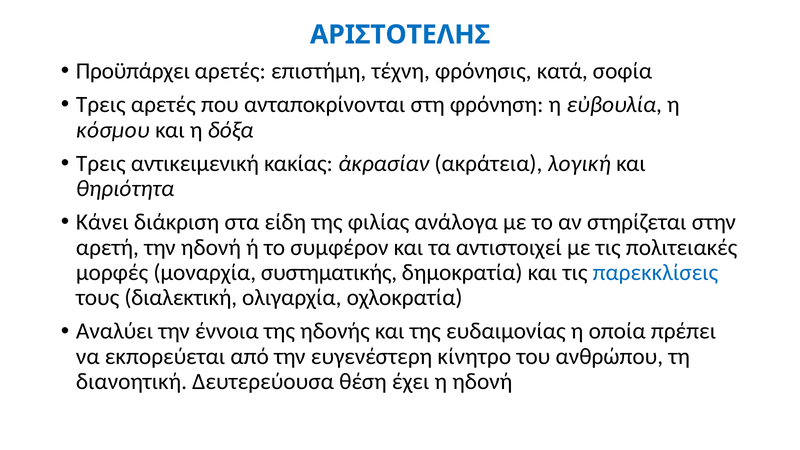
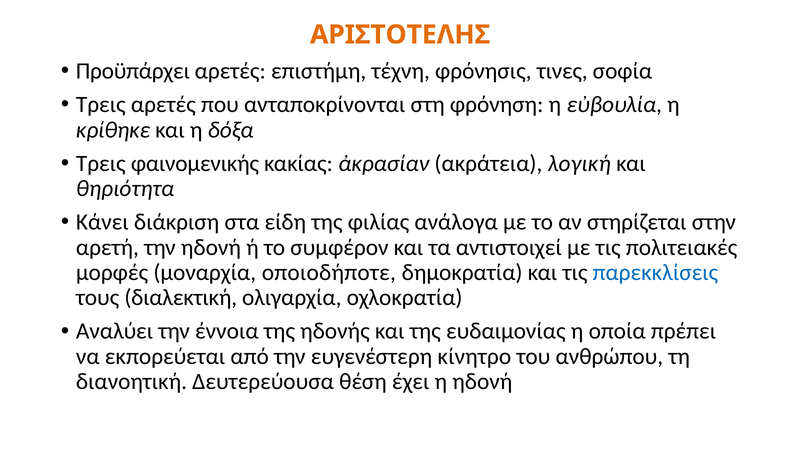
ΑΡΙΣΤΟΤΕΛΗΣ colour: blue -> orange
κατά: κατά -> τινες
κόσμου: κόσμου -> κρίθηκε
αντικειμενική: αντικειμενική -> φαινομενικής
συστηματικής: συστηματικής -> οποιοδήποτε
